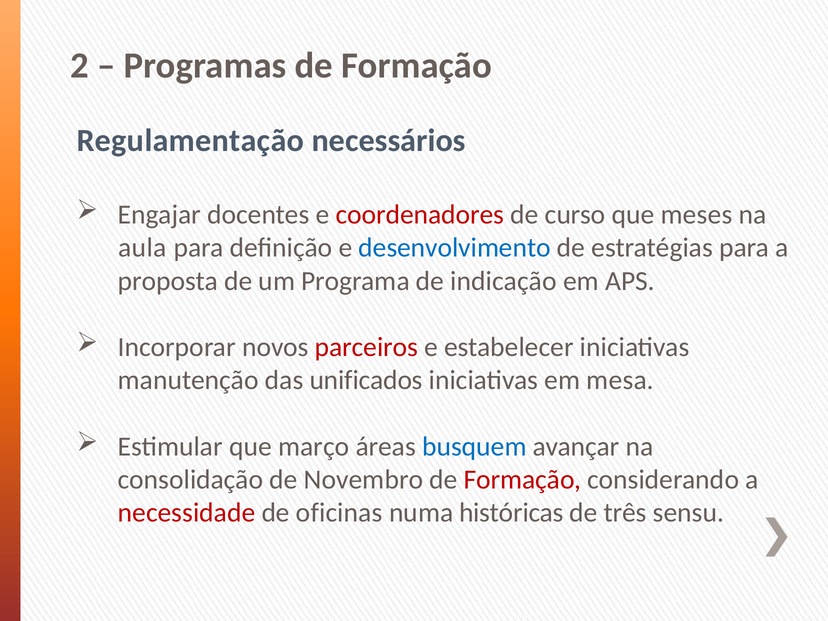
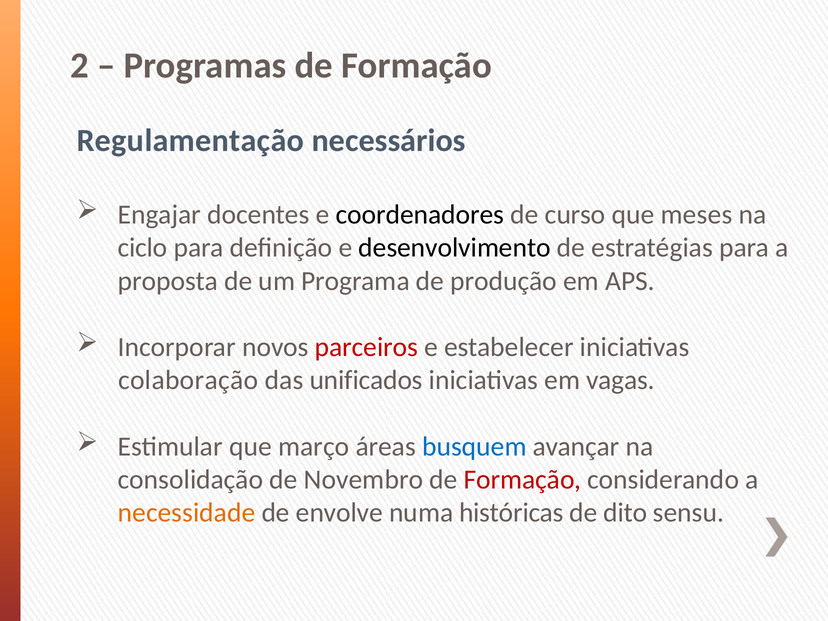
coordenadores colour: red -> black
aula: aula -> ciclo
desenvolvimento colour: blue -> black
indicação: indicação -> produção
manutenção: manutenção -> colaboração
mesa: mesa -> vagas
necessidade colour: red -> orange
oficinas: oficinas -> envolve
três: três -> dito
